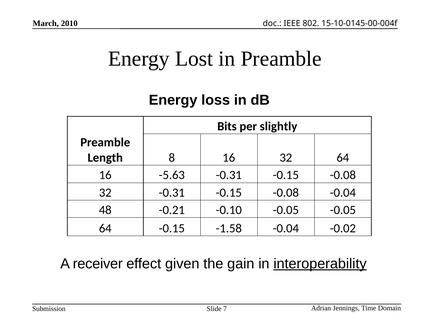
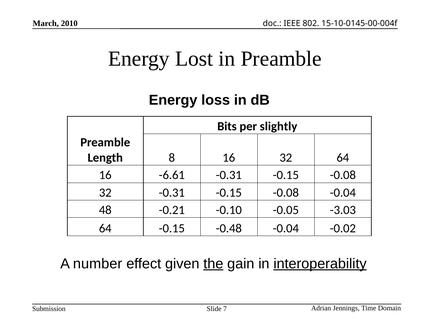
-5.63: -5.63 -> -6.61
-0.05 -0.05: -0.05 -> -3.03
-1.58: -1.58 -> -0.48
receiver: receiver -> number
the underline: none -> present
